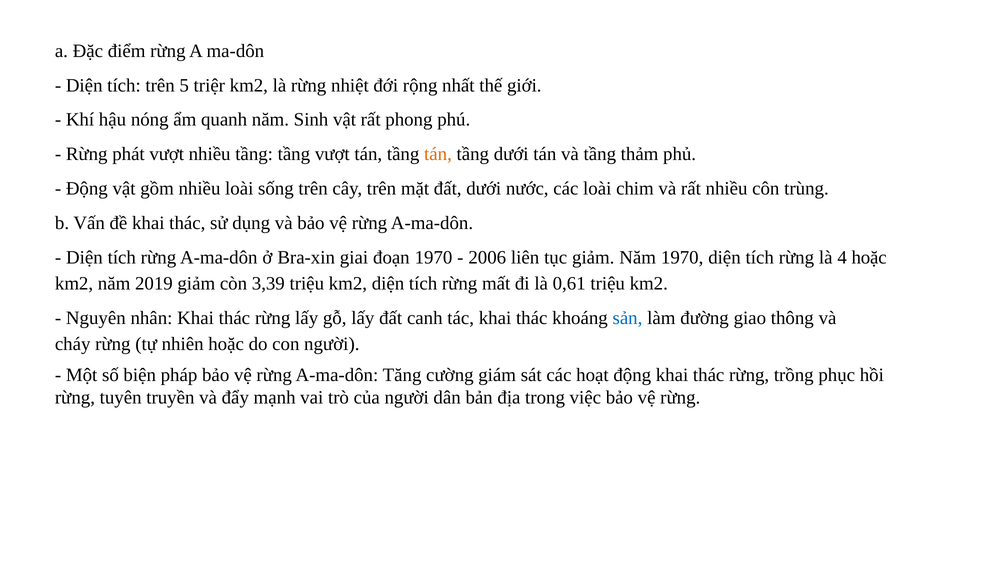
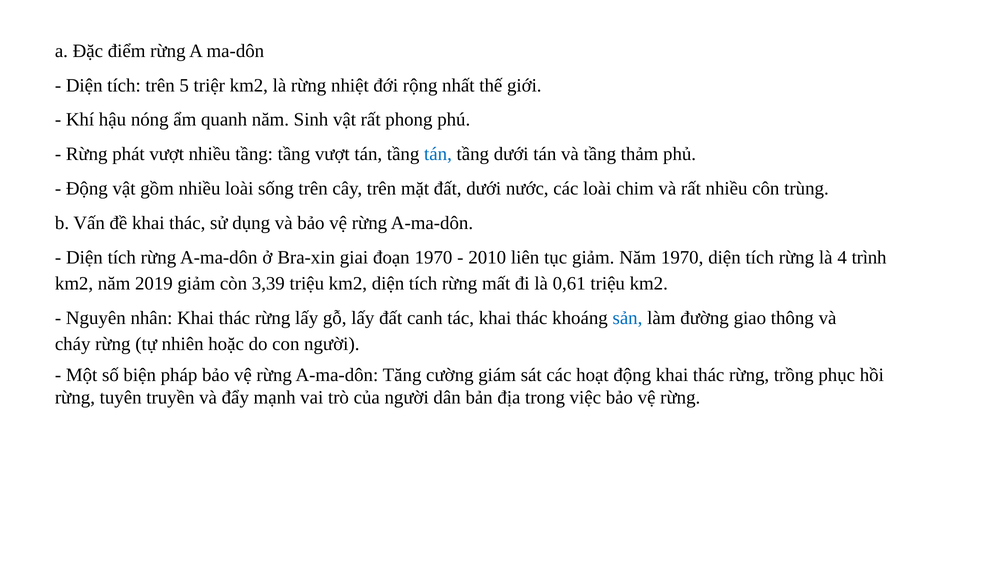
tán at (438, 154) colour: orange -> blue
2006: 2006 -> 2010
4 hoặc: hoặc -> trình
